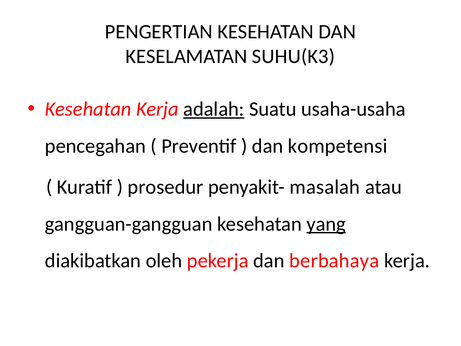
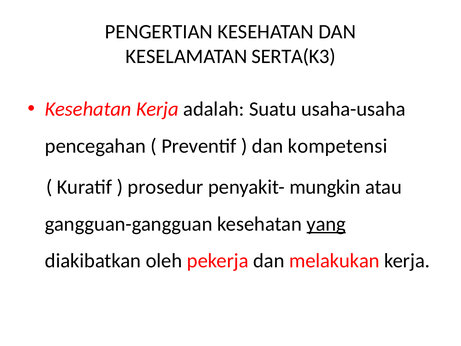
SUHU(K3: SUHU(K3 -> SERTA(K3
adalah underline: present -> none
masalah: masalah -> mungkin
berbahaya: berbahaya -> melakukan
